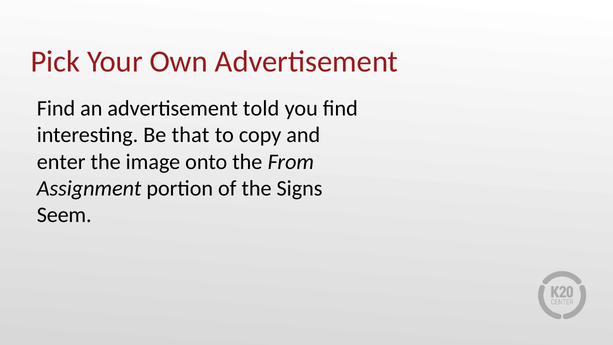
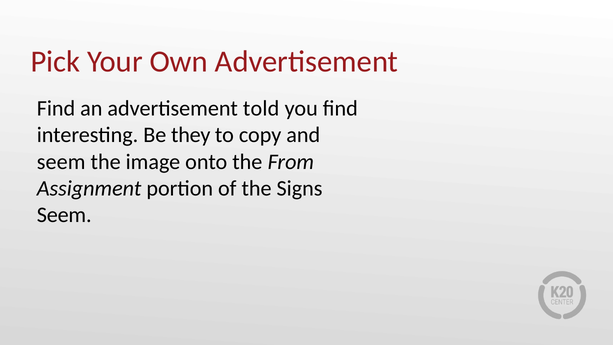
that: that -> they
enter at (61, 162): enter -> seem
